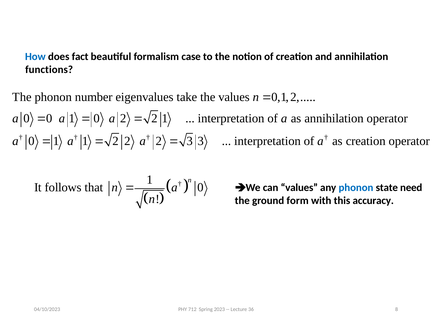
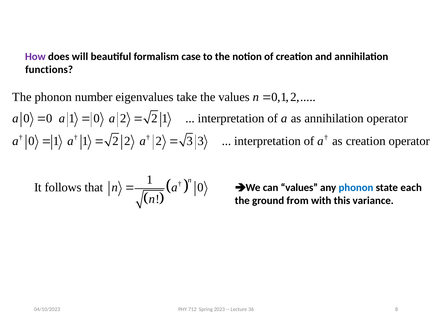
How colour: blue -> purple
fact: fact -> will
need: need -> each
form: form -> from
accuracy: accuracy -> variance
